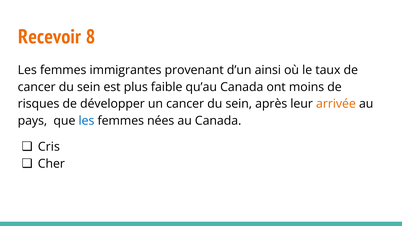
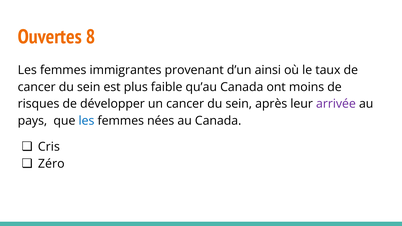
Recevoir: Recevoir -> Ouvertes
arrivée colour: orange -> purple
Cher: Cher -> Zéro
